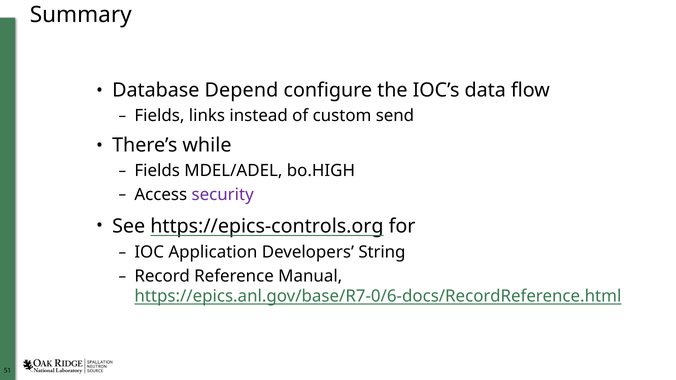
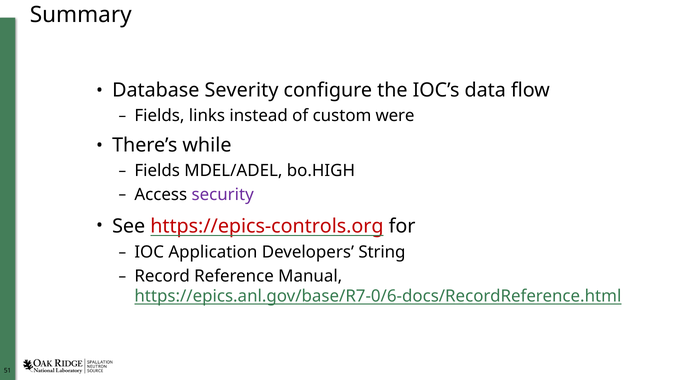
Depend: Depend -> Severity
send: send -> were
https://epics-controls.org colour: black -> red
